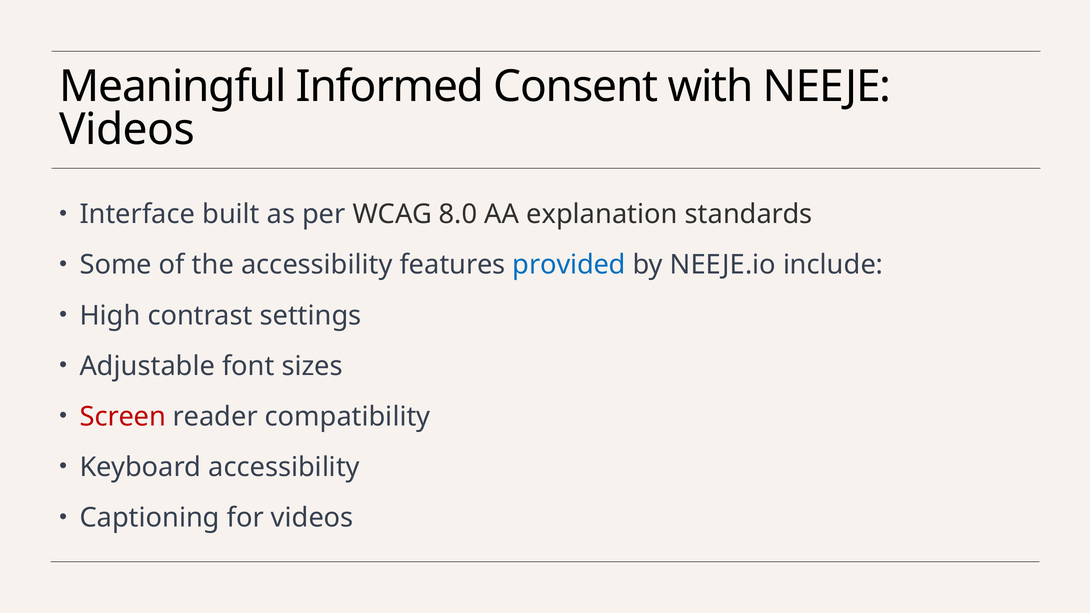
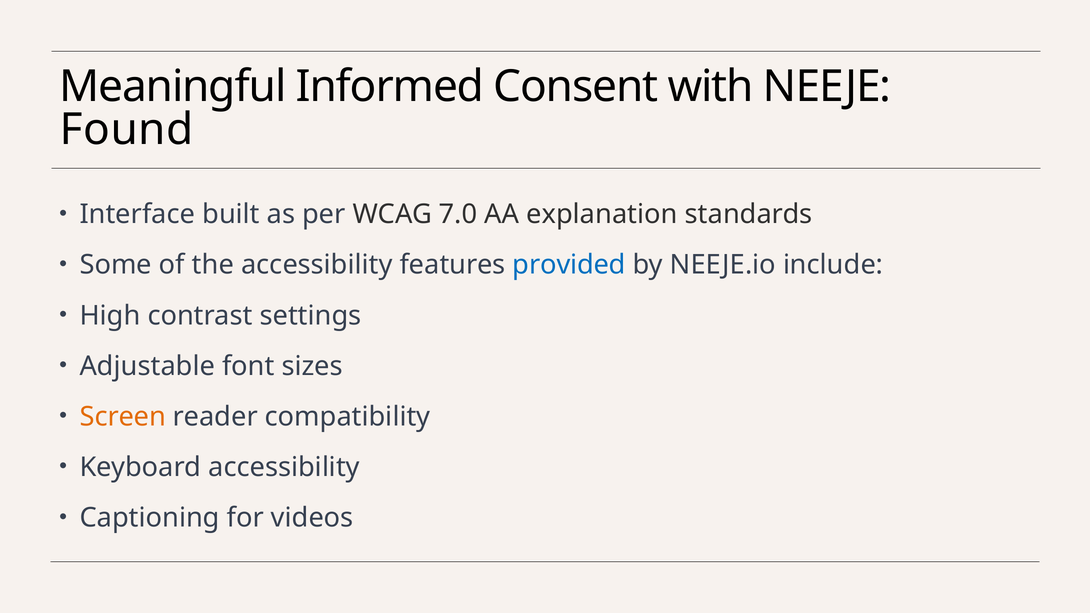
Videos at (127, 130): Videos -> Found
8.0: 8.0 -> 7.0
Screen colour: red -> orange
